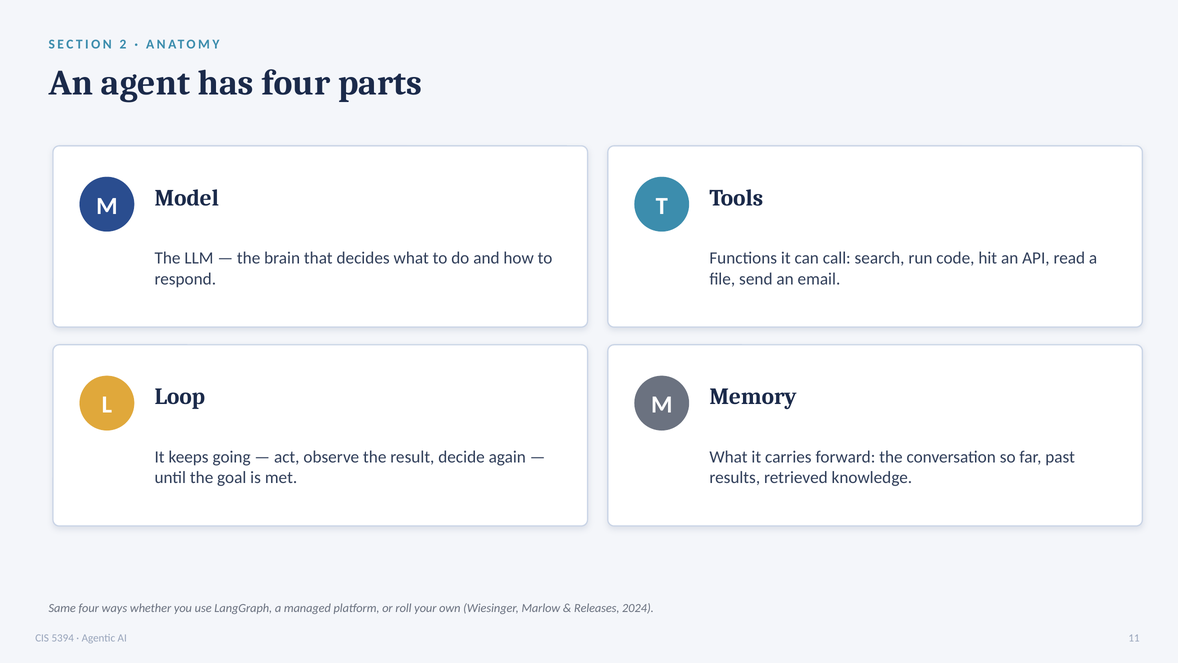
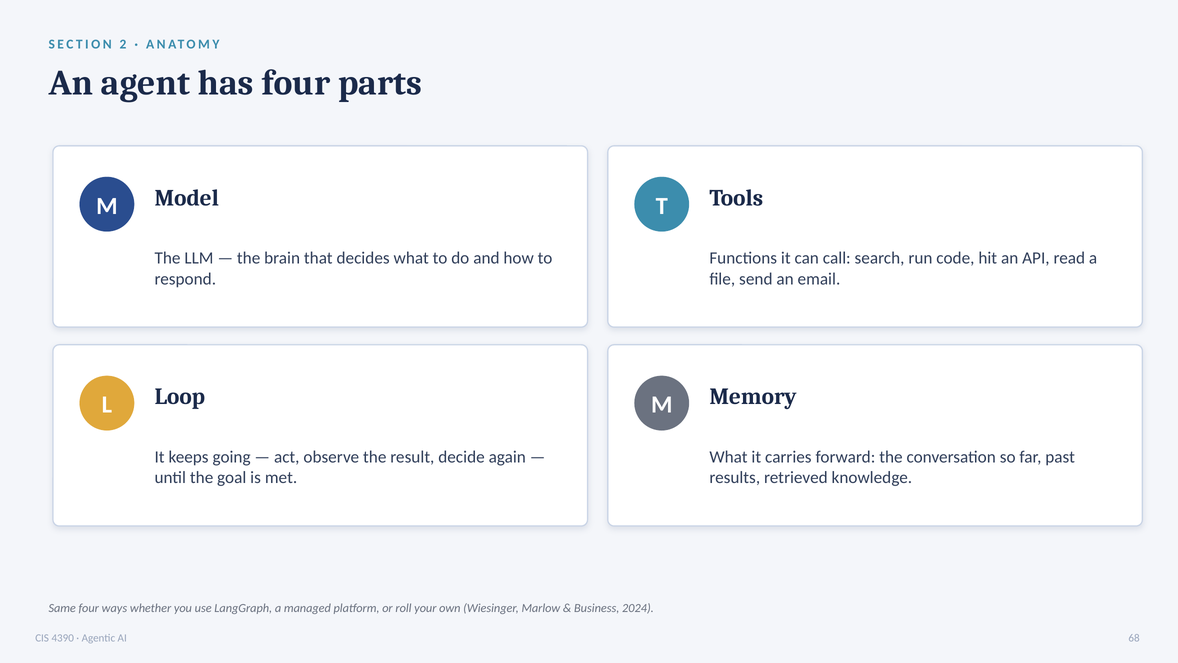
Releases: Releases -> Business
5394: 5394 -> 4390
11: 11 -> 68
